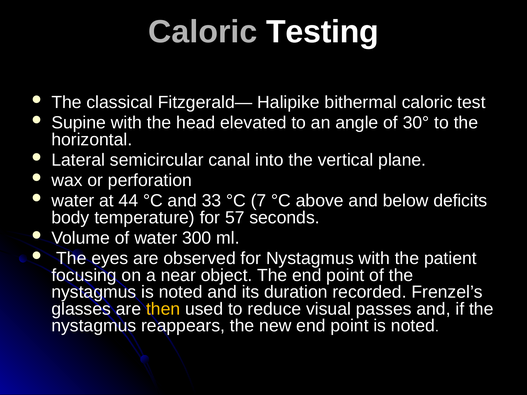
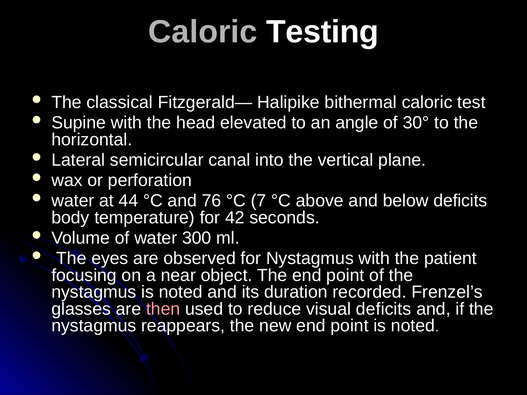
33: 33 -> 76
57: 57 -> 42
then colour: yellow -> pink
visual passes: passes -> deficits
